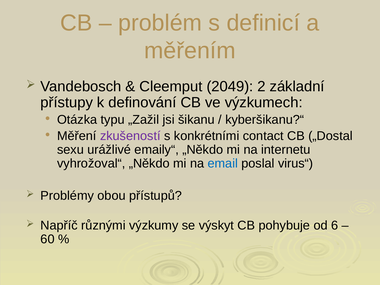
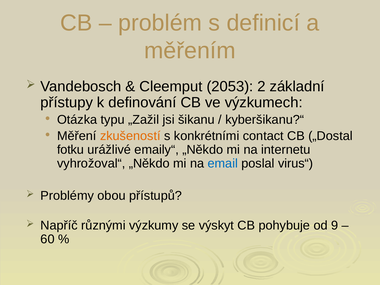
2049: 2049 -> 2053
zkušeností colour: purple -> orange
sexu: sexu -> fotku
6: 6 -> 9
